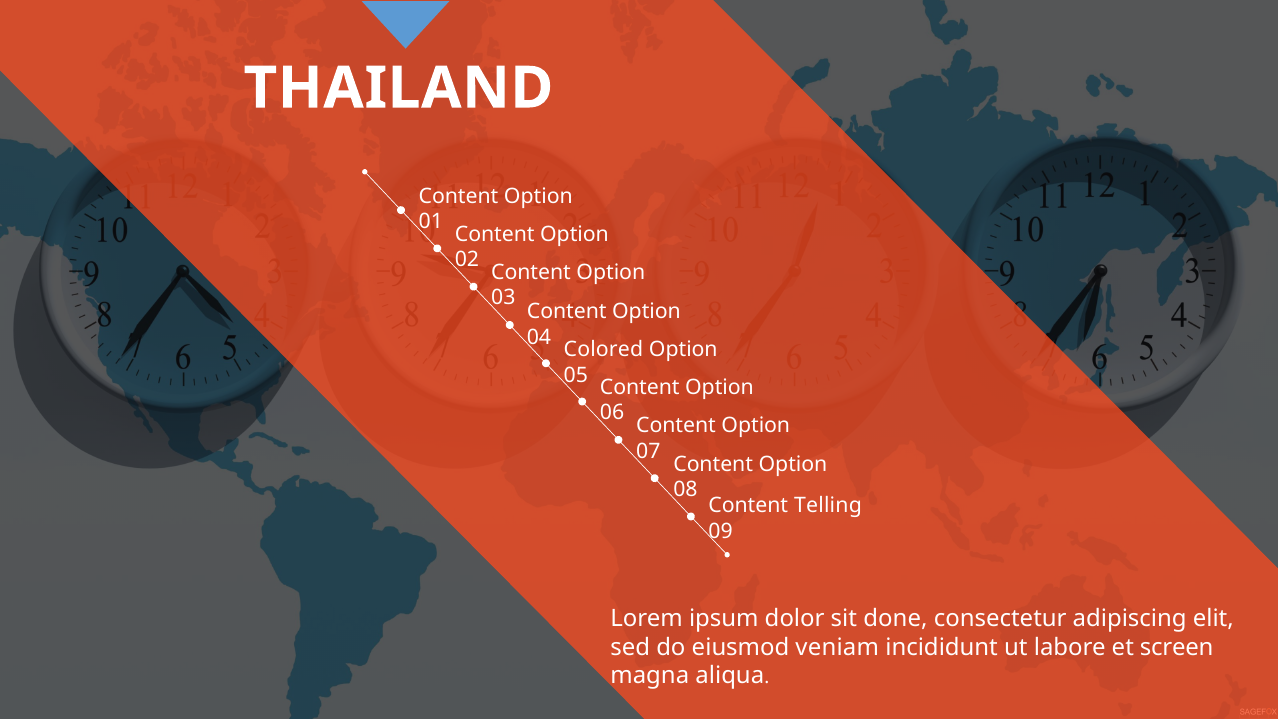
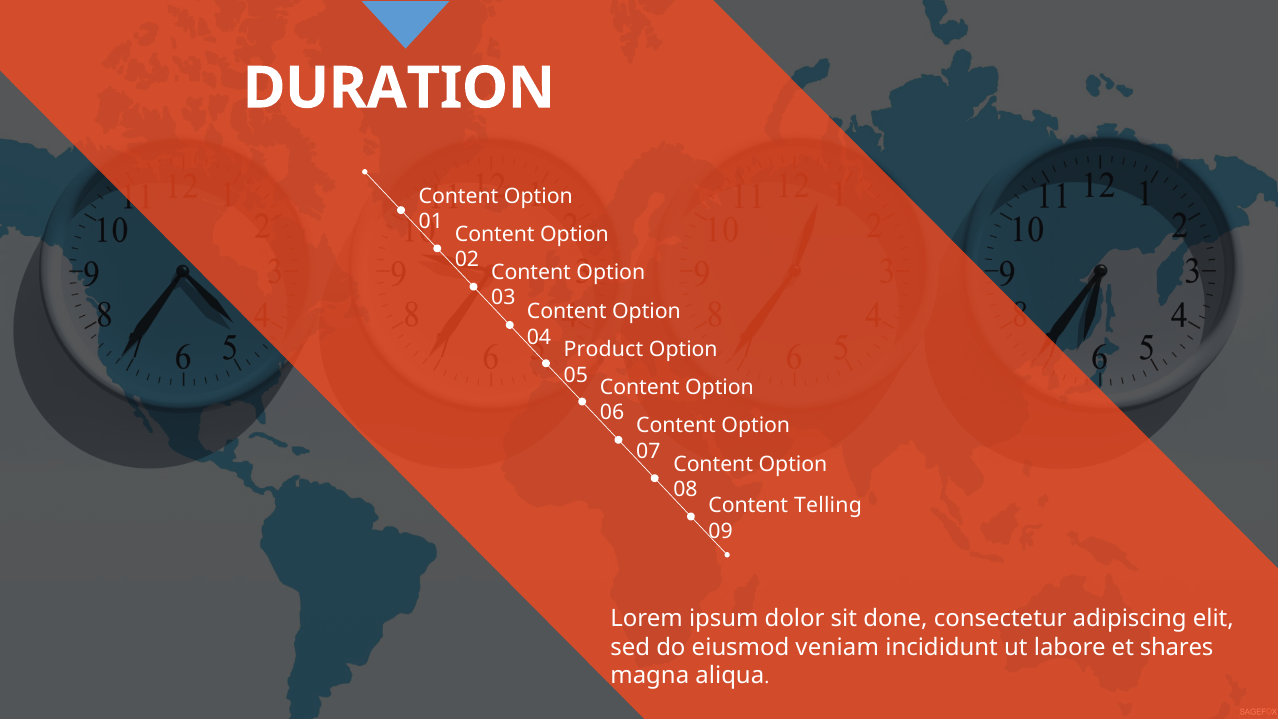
THAILAND: THAILAND -> DURATION
Colored: Colored -> Product
screen: screen -> shares
